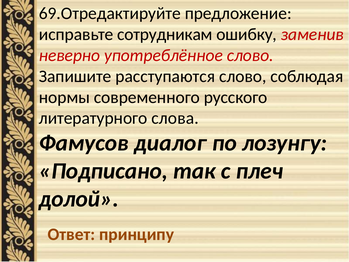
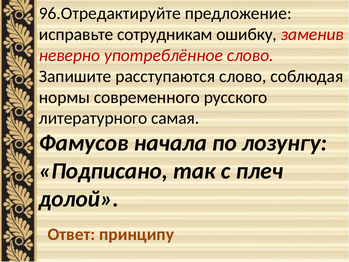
69.Отредактируйте: 69.Отредактируйте -> 96.Отредактируйте
слова: слова -> самая
диалог: диалог -> начала
